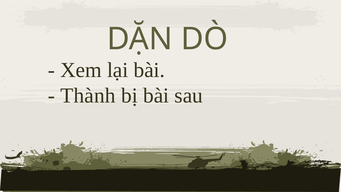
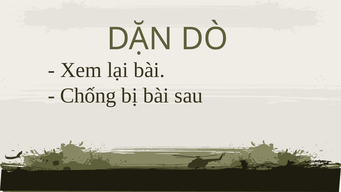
Thành: Thành -> Chống
